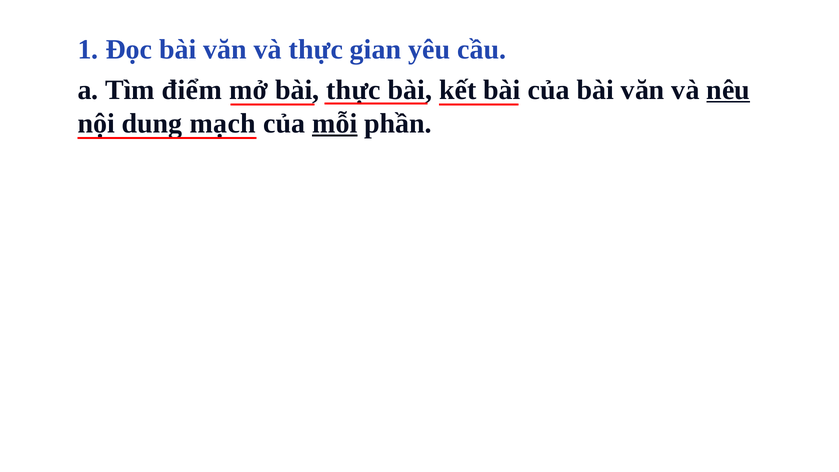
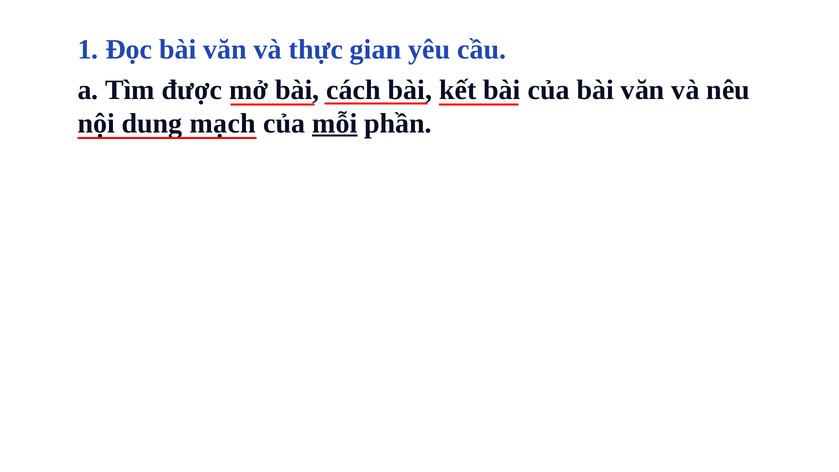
điểm: điểm -> được
bài thực: thực -> cách
nêu underline: present -> none
